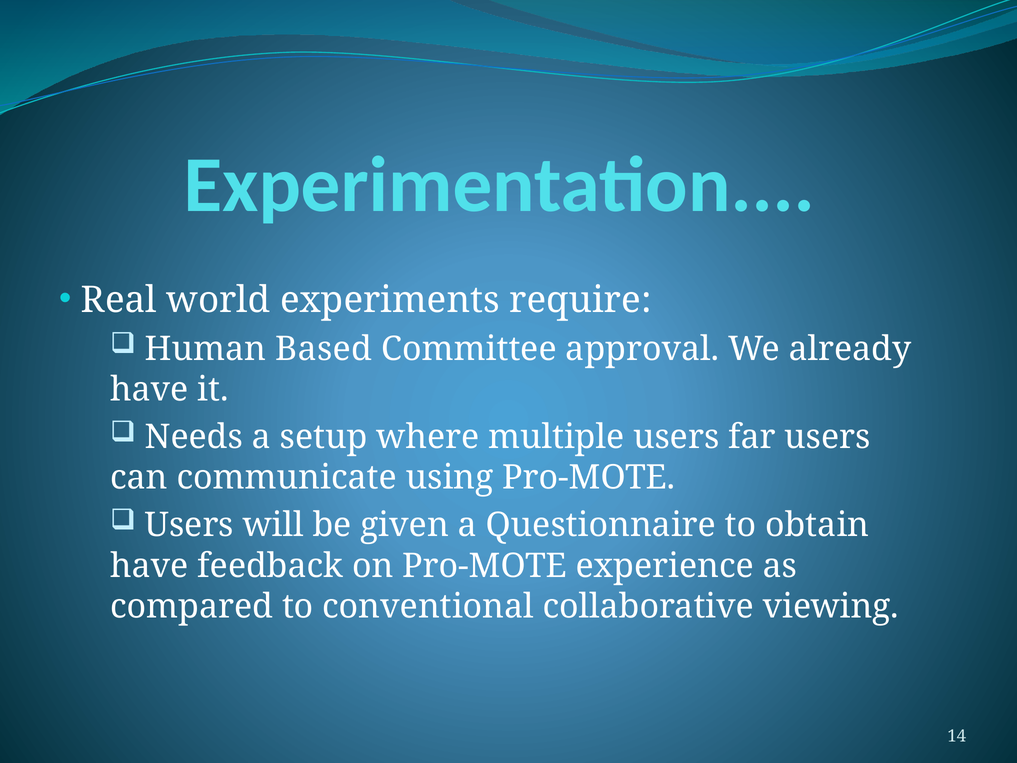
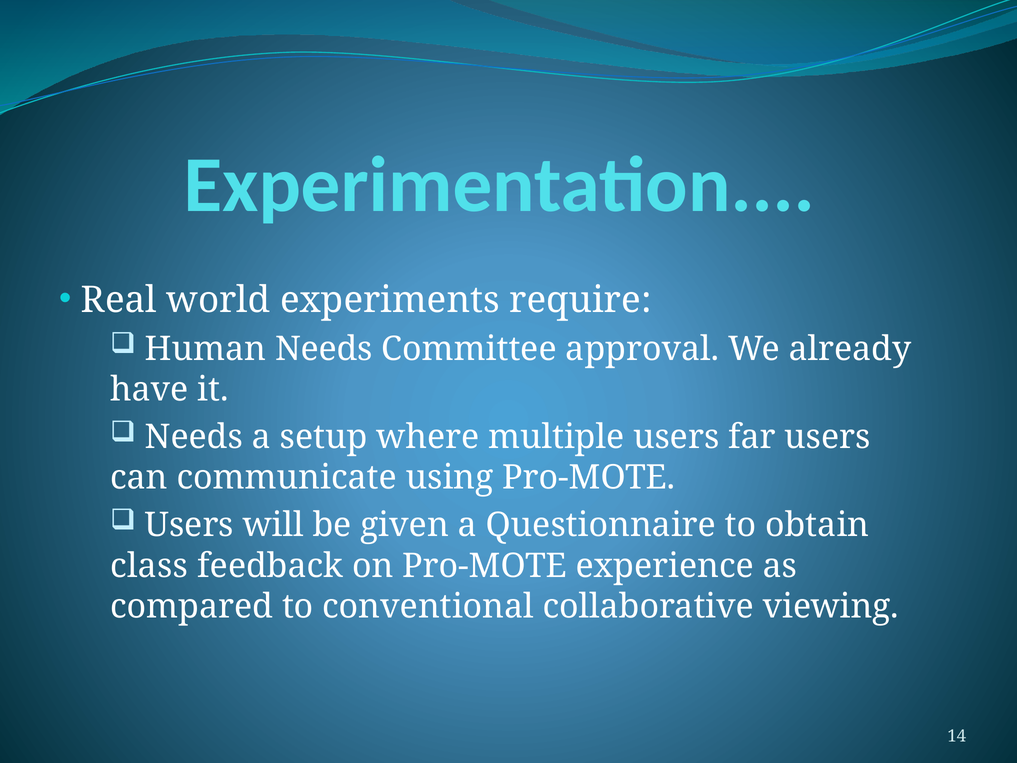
Human Based: Based -> Needs
have at (149, 566): have -> class
